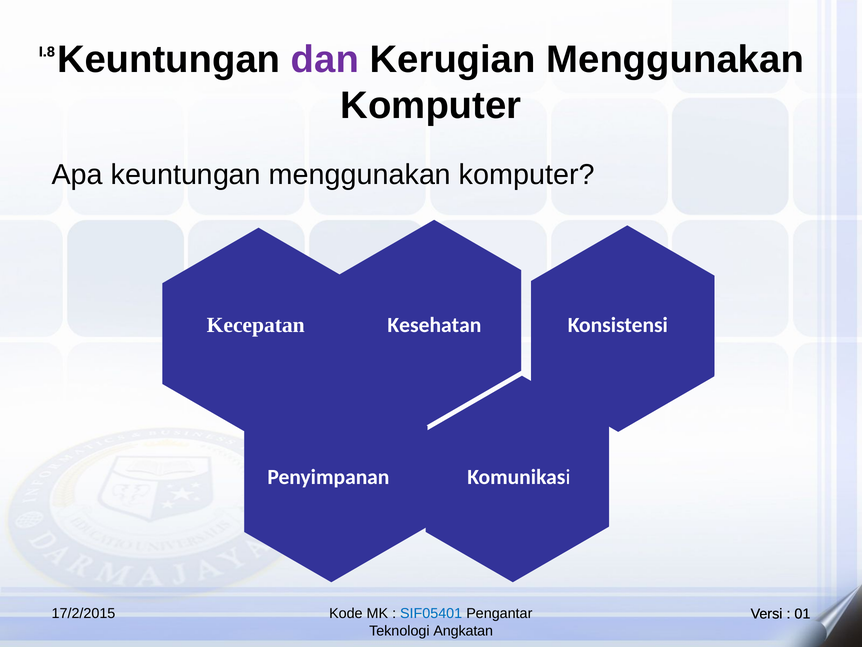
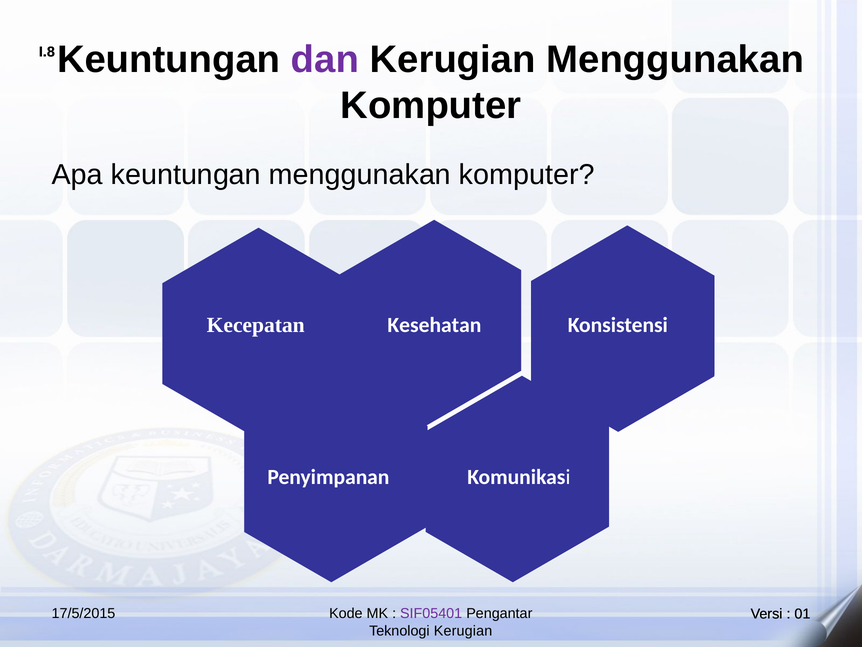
17/2/2015: 17/2/2015 -> 17/5/2015
SIF05401 colour: blue -> purple
Teknologi Angkatan: Angkatan -> Kerugian
